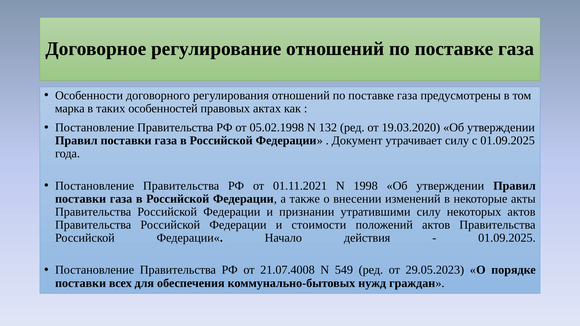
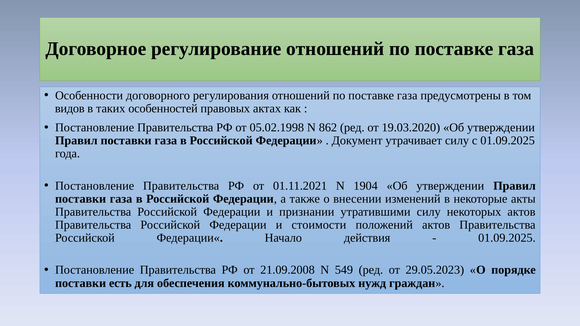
марка: марка -> видов
132: 132 -> 862
1998: 1998 -> 1904
21.07.4008: 21.07.4008 -> 21.09.2008
всех: всех -> есть
